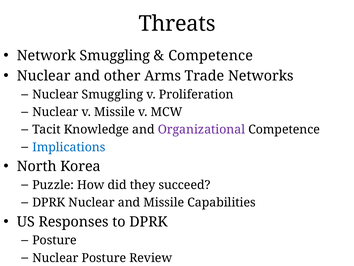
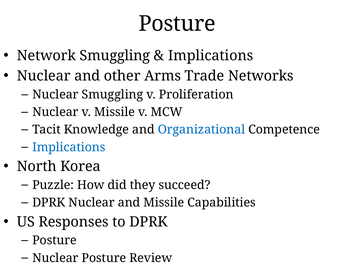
Threats at (177, 24): Threats -> Posture
Competence at (211, 56): Competence -> Implications
Organizational colour: purple -> blue
